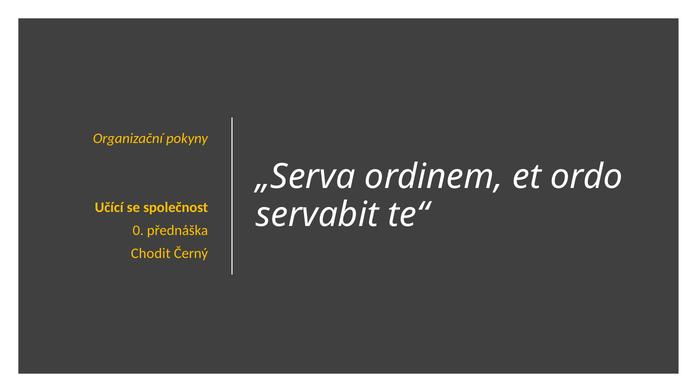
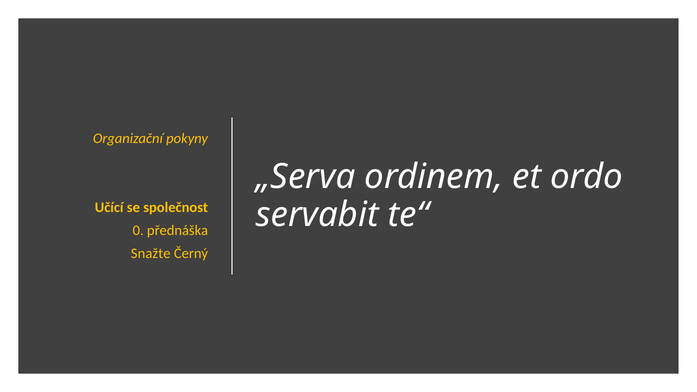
Chodit: Chodit -> Snažte
